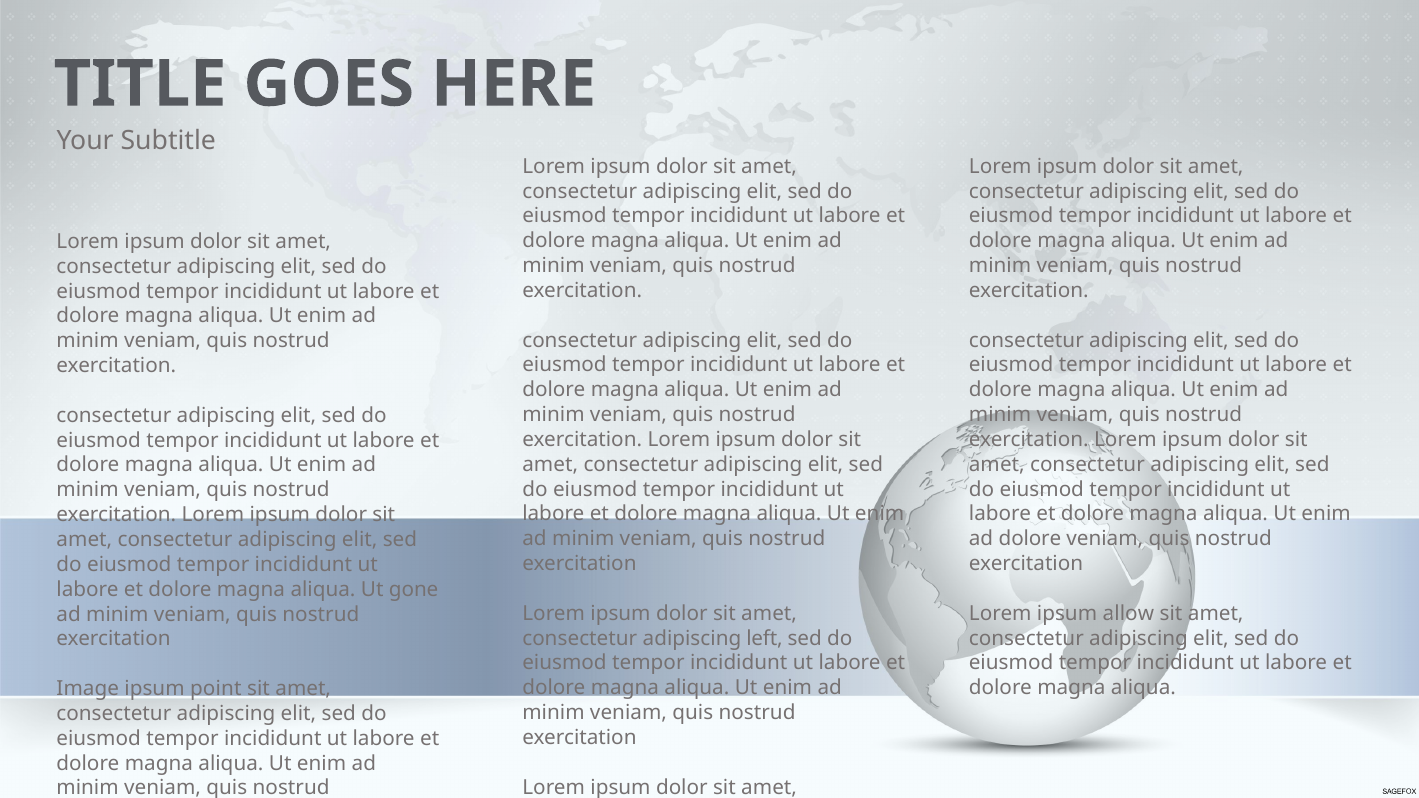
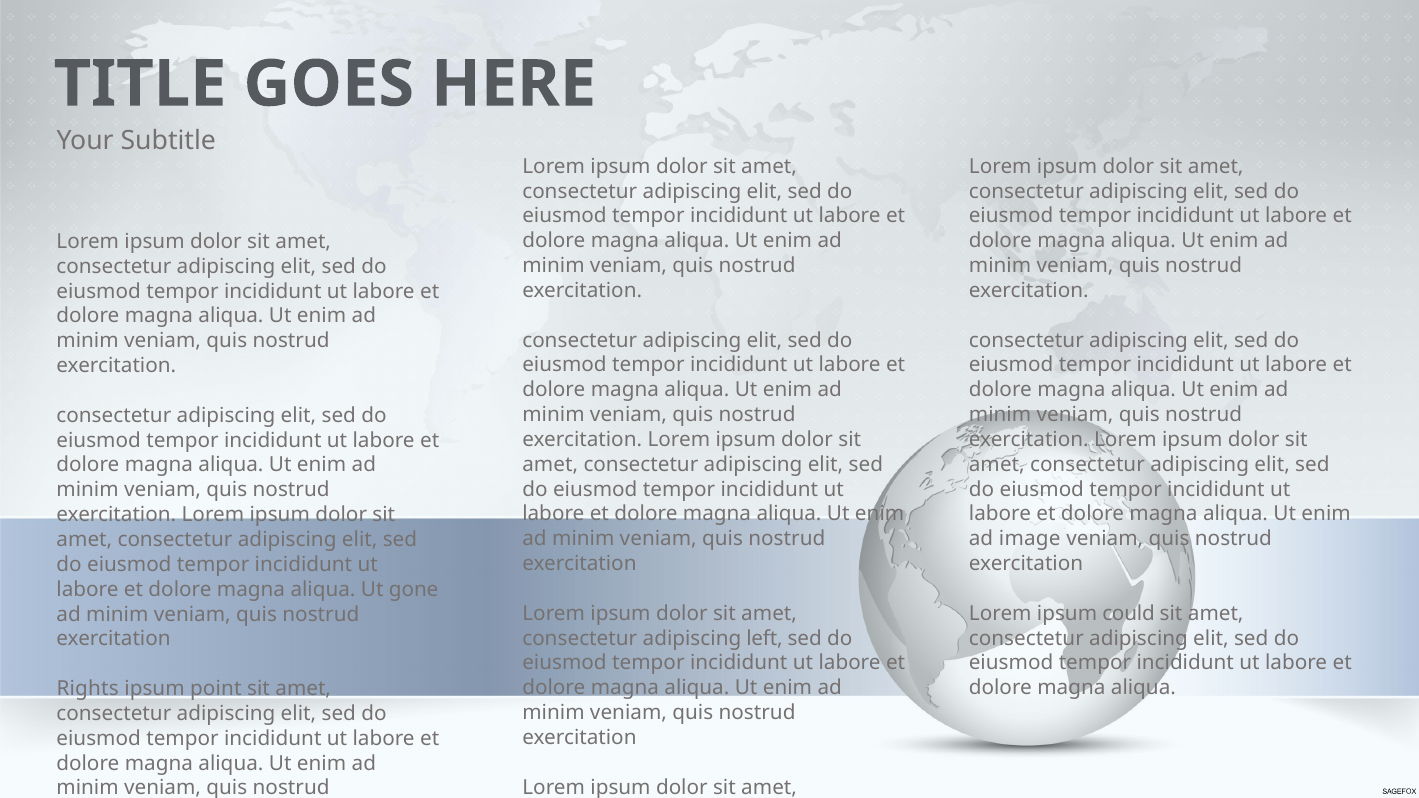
ad dolore: dolore -> image
allow: allow -> could
Image: Image -> Rights
